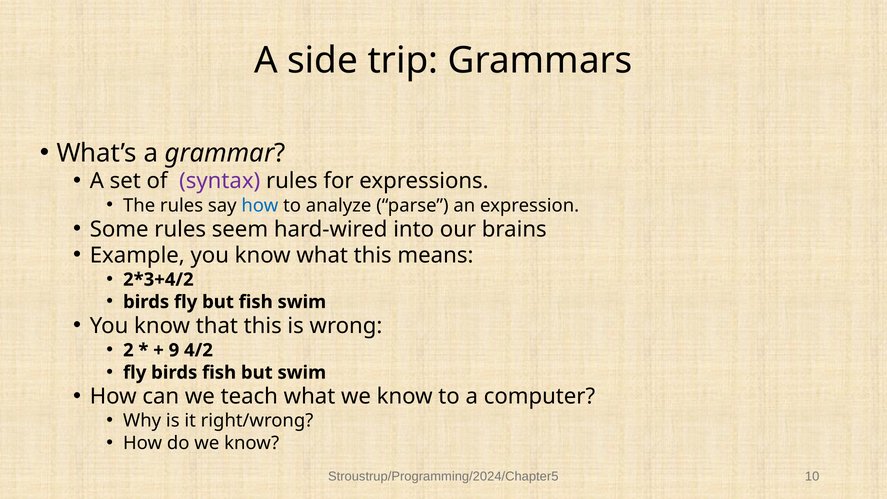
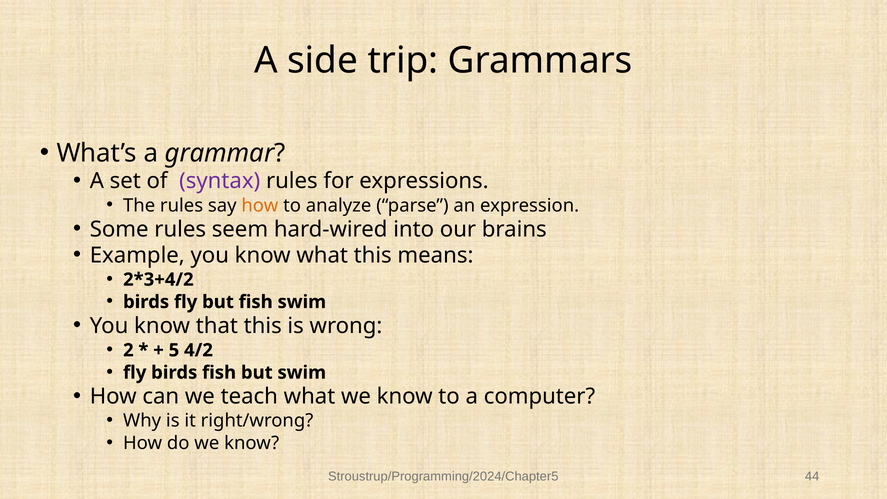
how at (260, 205) colour: blue -> orange
9: 9 -> 5
10: 10 -> 44
